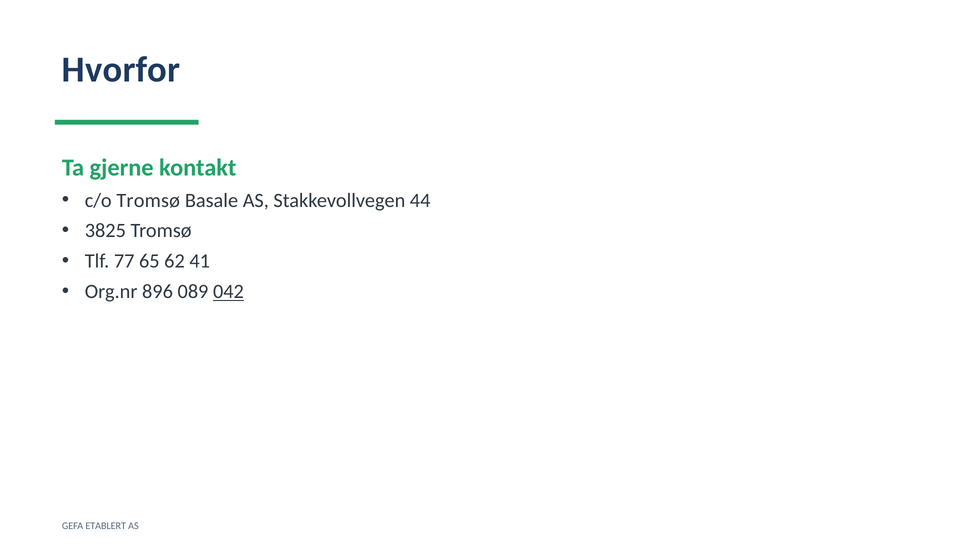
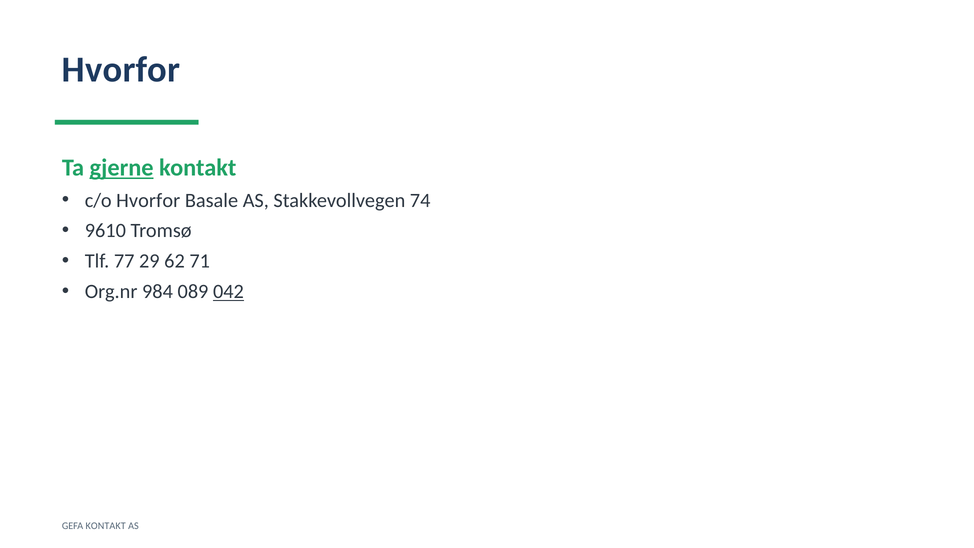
gjerne underline: none -> present
c/o Tromsø: Tromsø -> Hvorfor
44: 44 -> 74
3825: 3825 -> 9610
65: 65 -> 29
41: 41 -> 71
896: 896 -> 984
GEFA ETABLERT: ETABLERT -> KONTAKT
